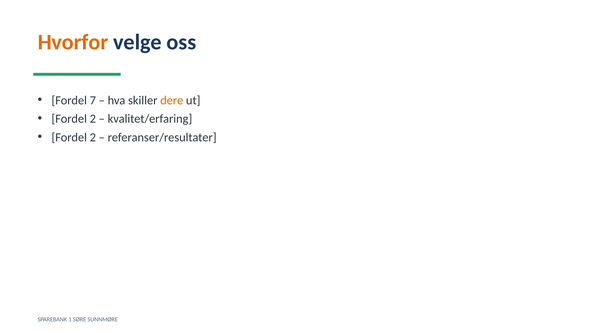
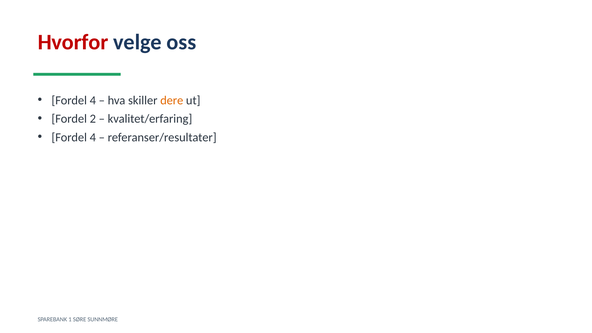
Hvorfor colour: orange -> red
7 at (93, 100): 7 -> 4
2 at (93, 137): 2 -> 4
